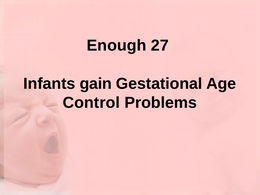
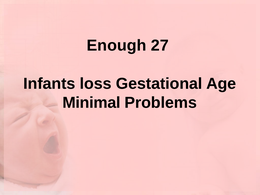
gain: gain -> loss
Control: Control -> Minimal
